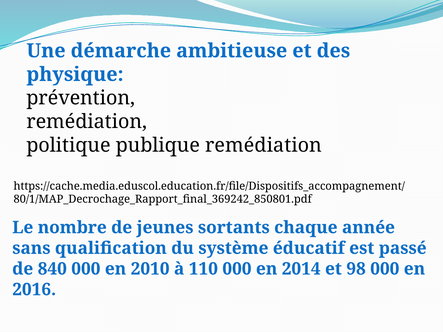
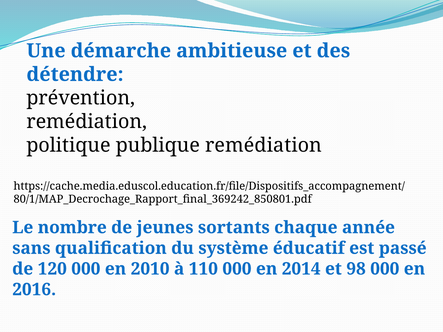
physique: physique -> détendre
840: 840 -> 120
